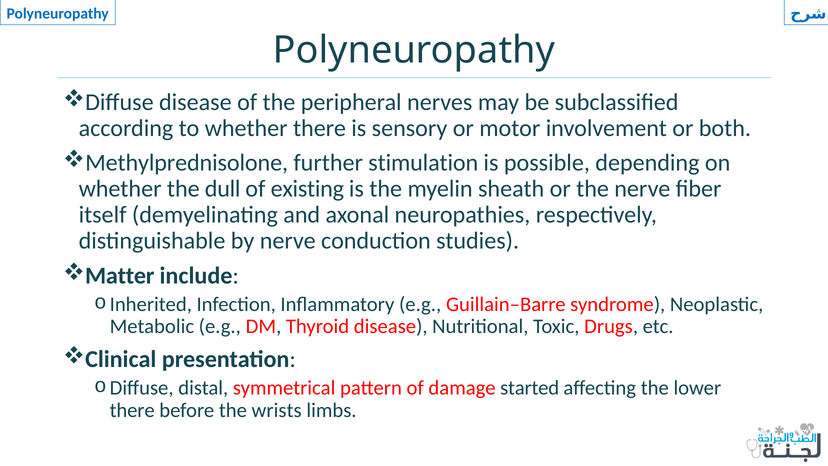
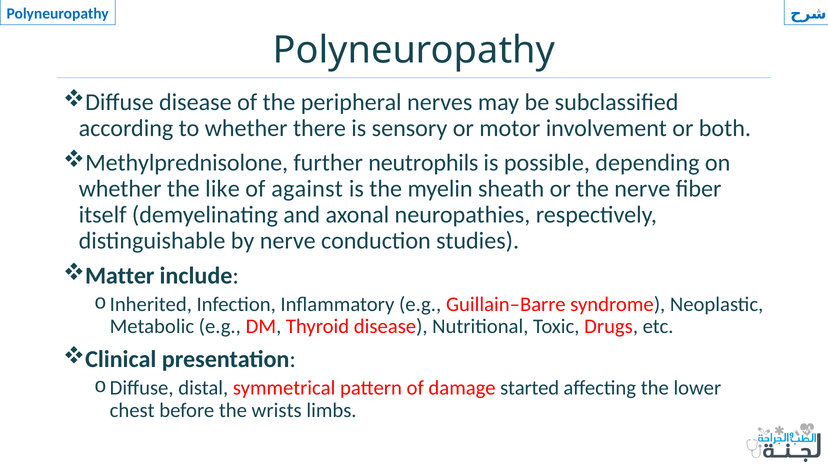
stimulation: stimulation -> neutrophils
dull: dull -> like
existing: existing -> against
there at (132, 410): there -> chest
